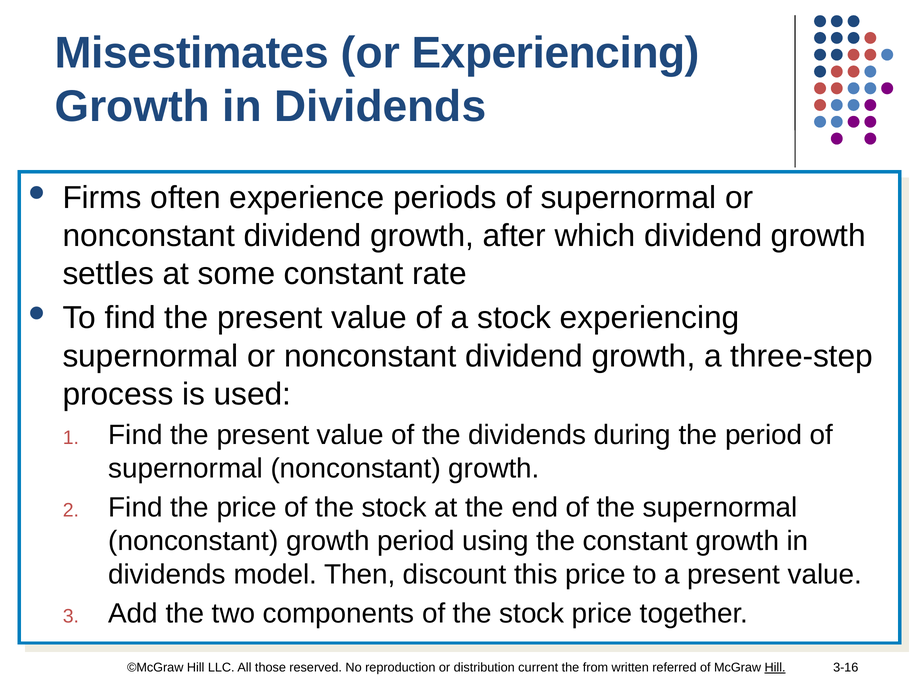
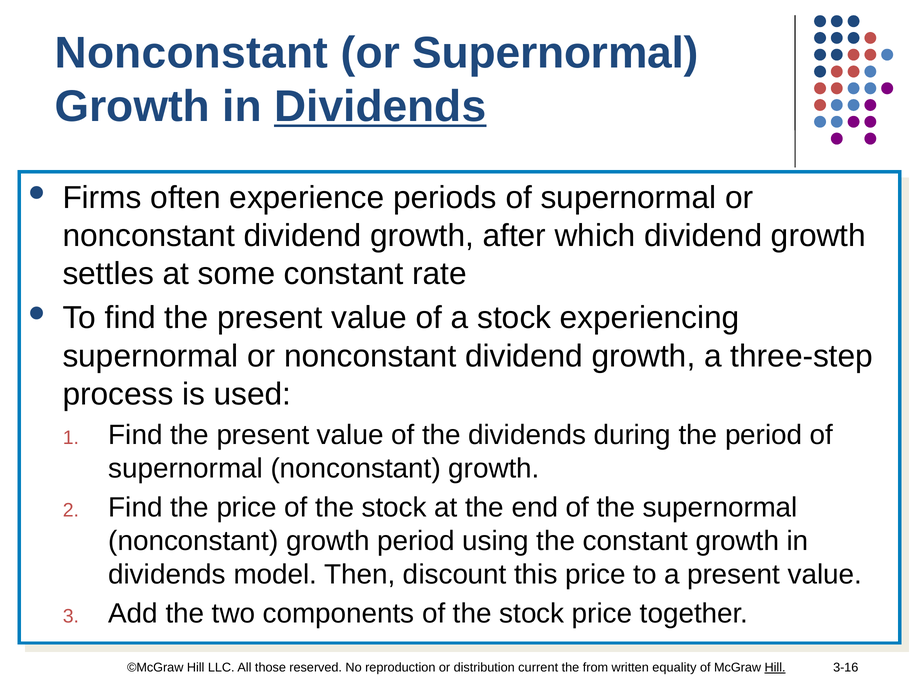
Misestimates at (192, 53): Misestimates -> Nonconstant
or Experiencing: Experiencing -> Supernormal
Dividends at (380, 107) underline: none -> present
referred: referred -> equality
